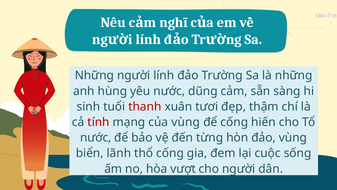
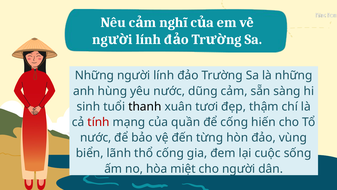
thanh colour: red -> black
của vùng: vùng -> quần
vượt: vượt -> miệt
